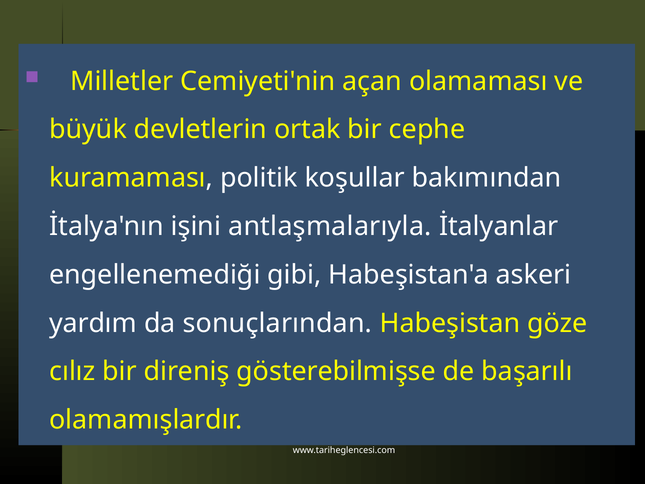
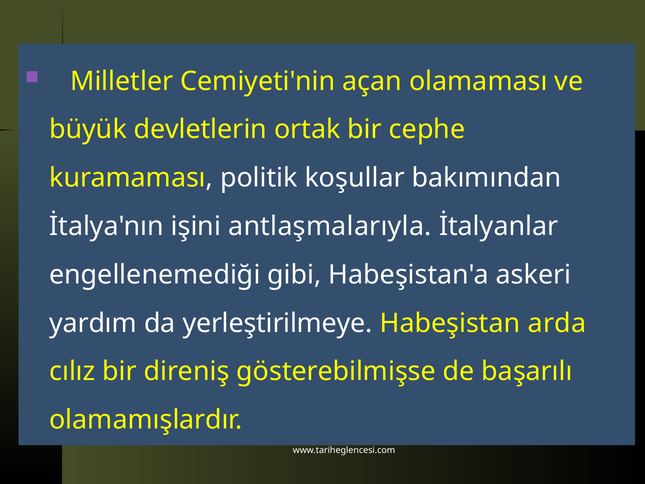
sonuçlarından: sonuçlarından -> yerleştirilmeye
göze: göze -> arda
